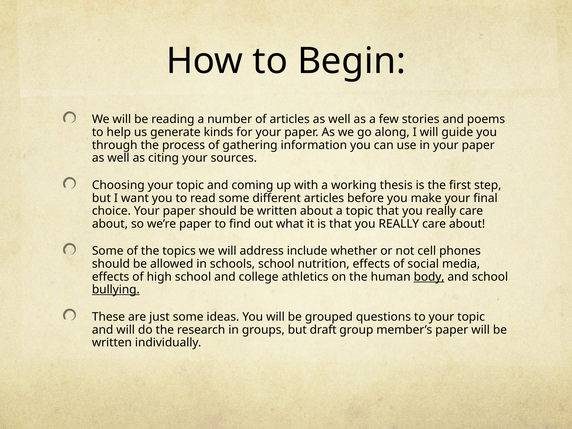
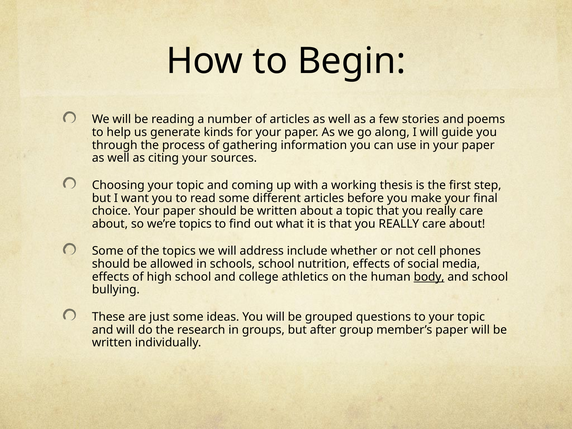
we’re paper: paper -> topics
bullying underline: present -> none
draft: draft -> after
